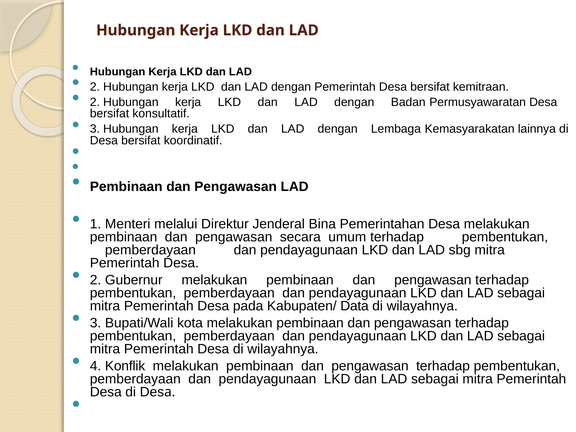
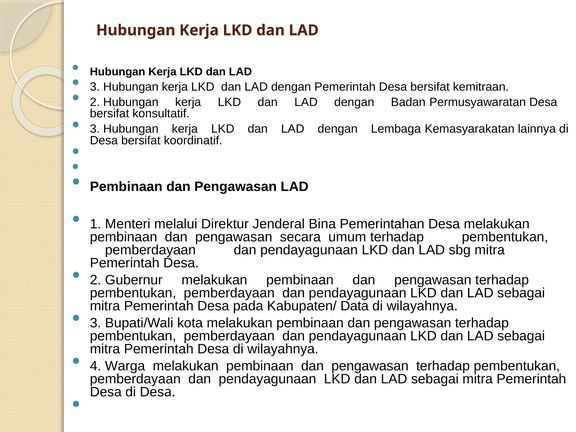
2 at (95, 87): 2 -> 3
Konflik: Konflik -> Warga
